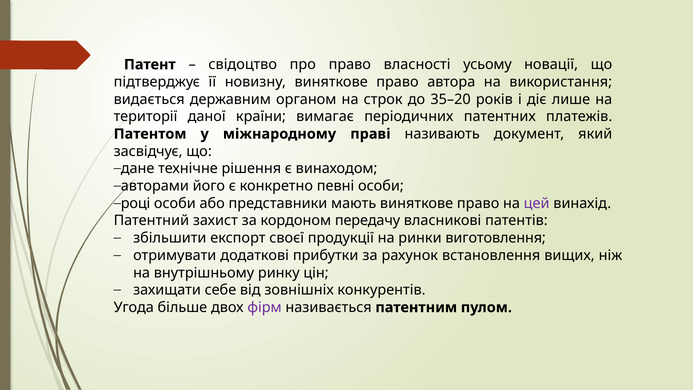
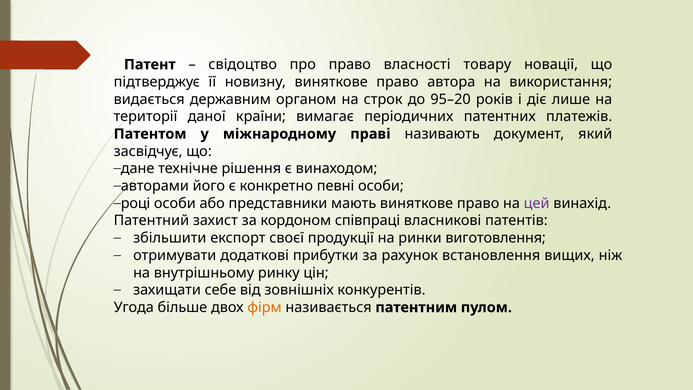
усьому: усьому -> товару
35–20: 35–20 -> 95–20
передачу: передачу -> співпраці
фірм colour: purple -> orange
